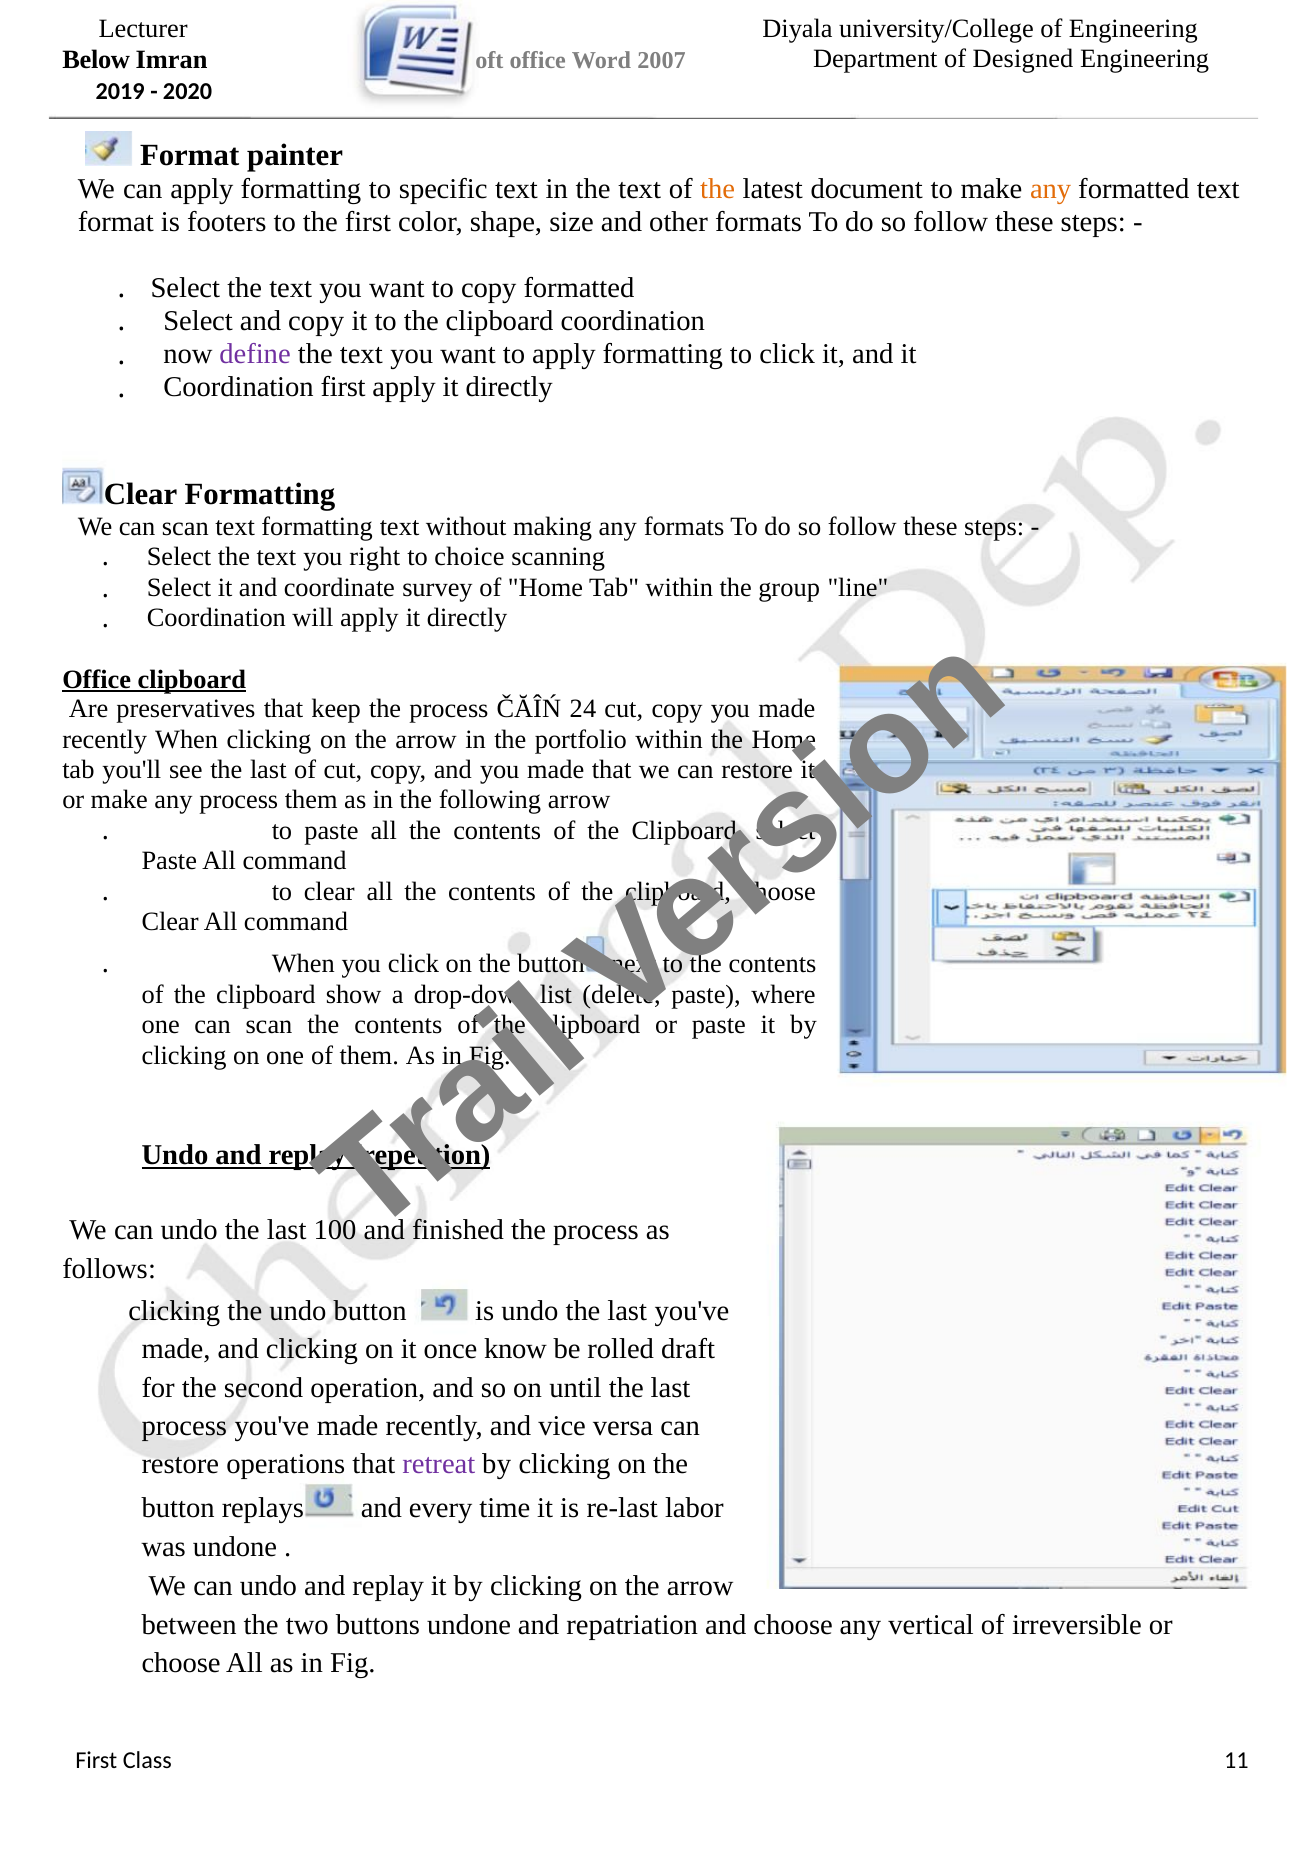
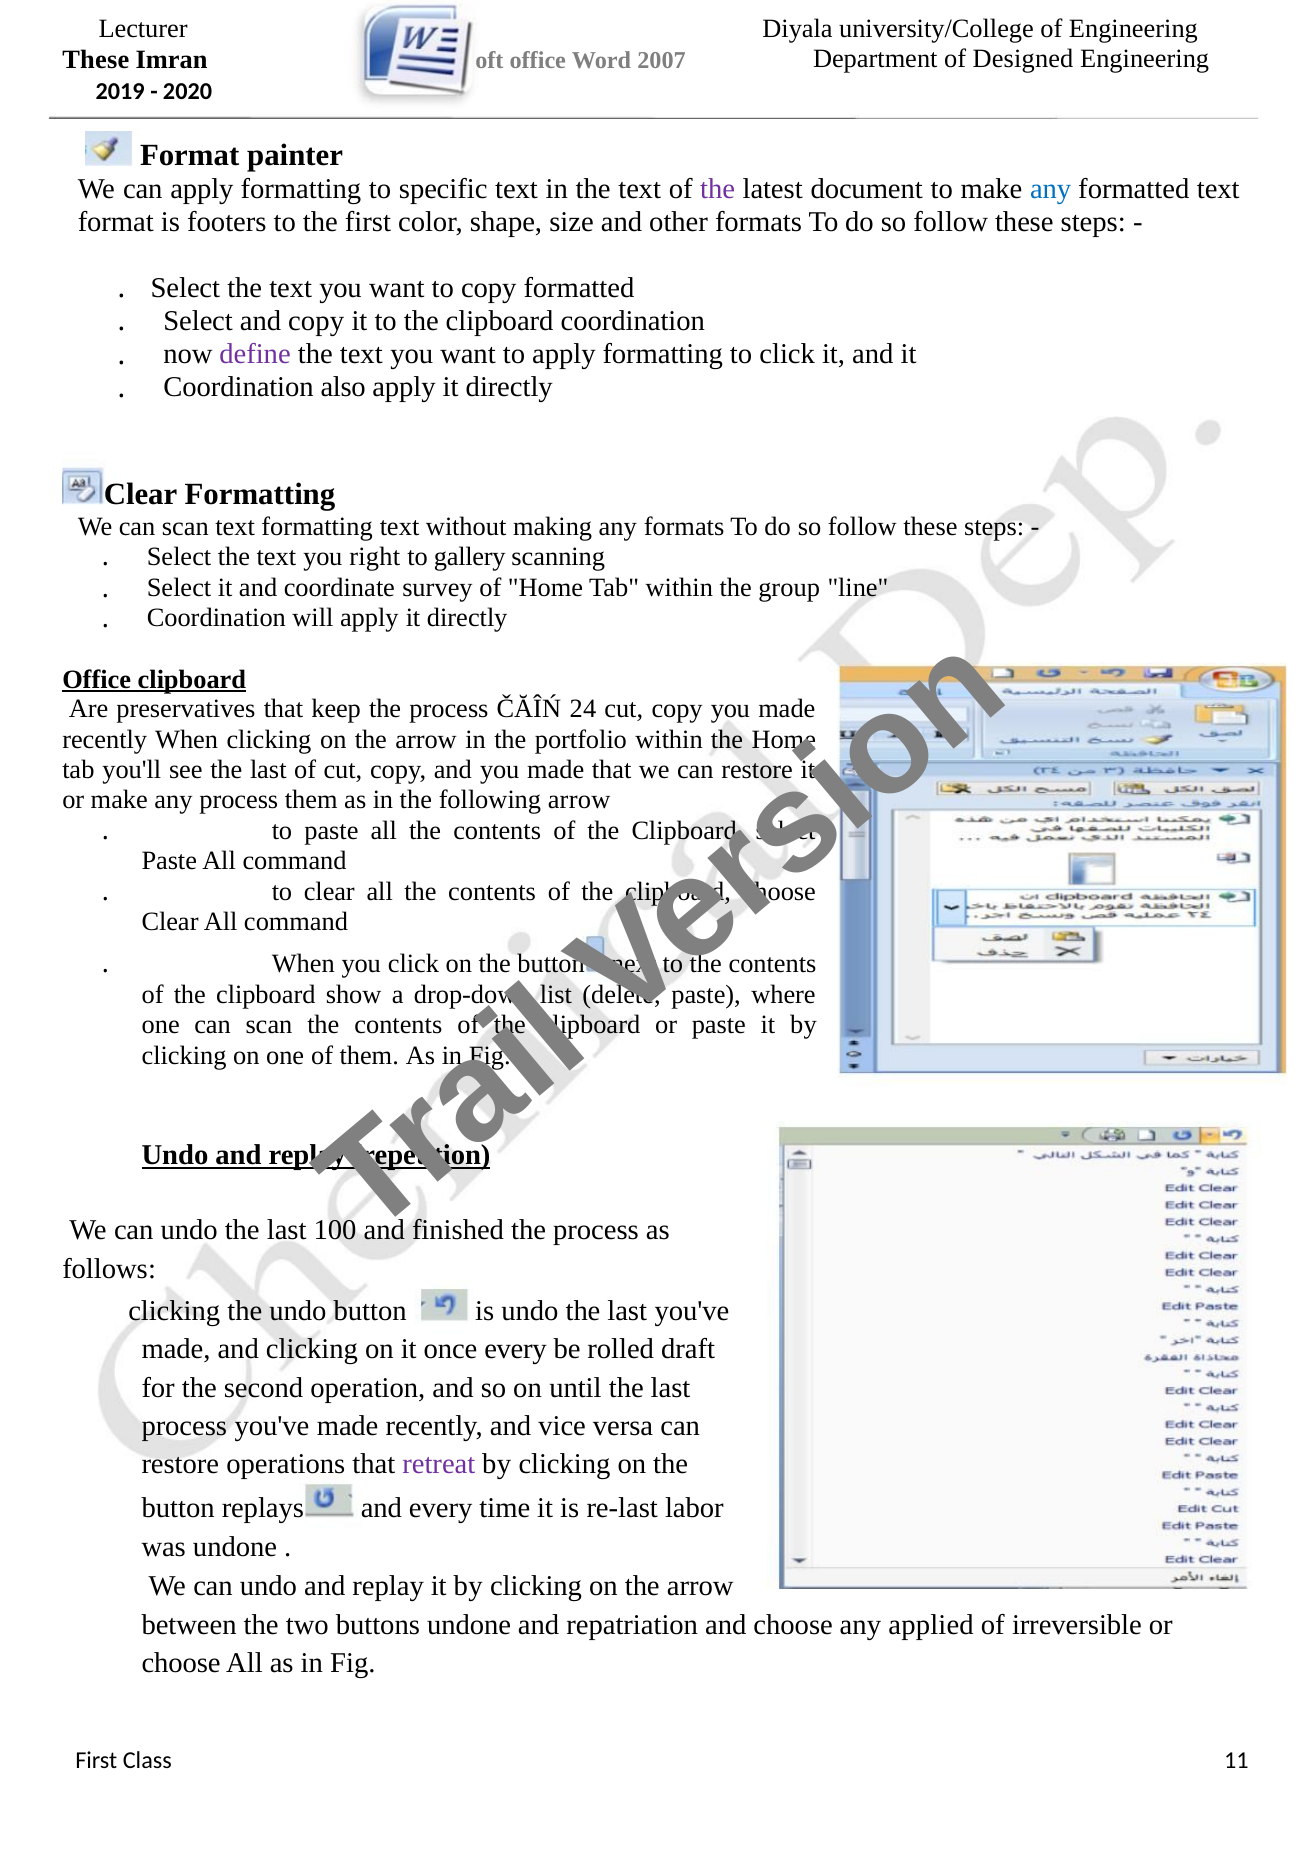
Below at (96, 59): Below -> These
the at (718, 189) colour: orange -> purple
any at (1051, 189) colour: orange -> blue
Coordination first: first -> also
choice: choice -> gallery
once know: know -> every
vertical: vertical -> applied
